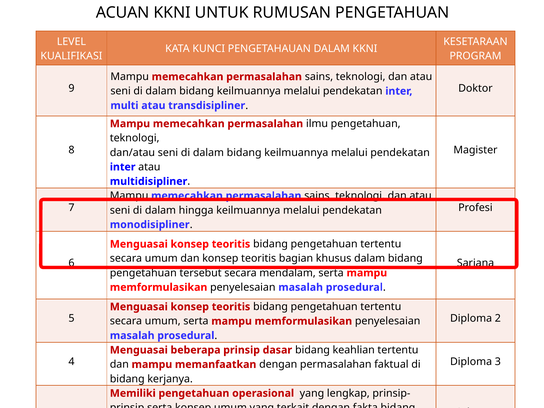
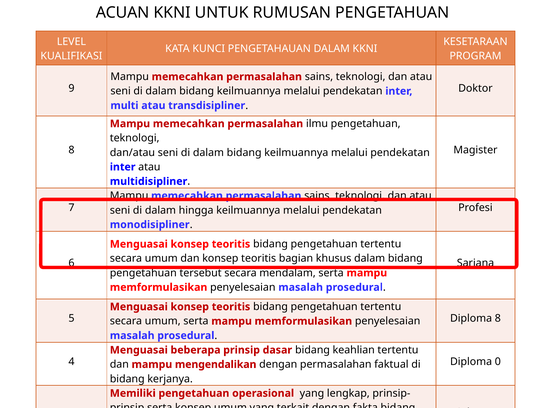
Diploma 2: 2 -> 8
Diploma 3: 3 -> 0
memanfaatkan: memanfaatkan -> mengendalikan
